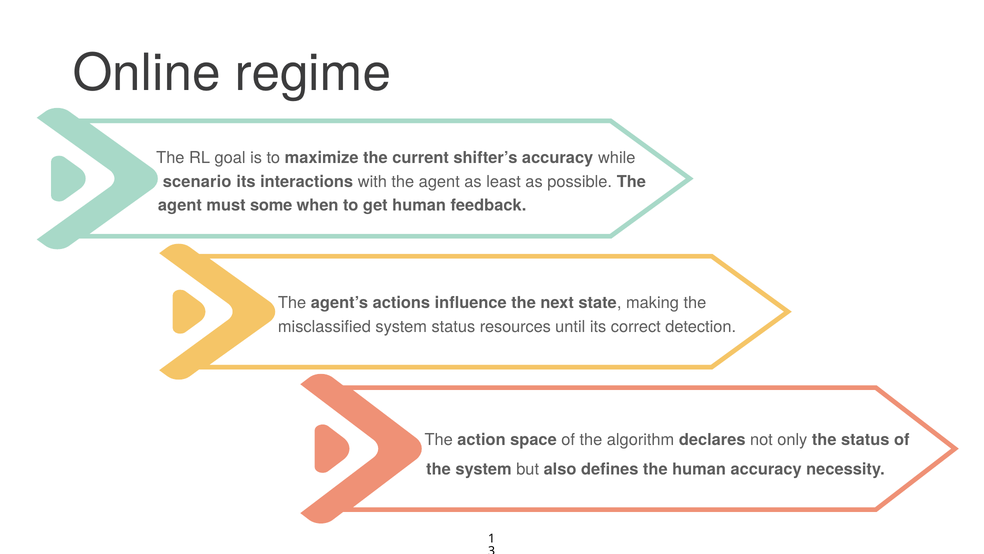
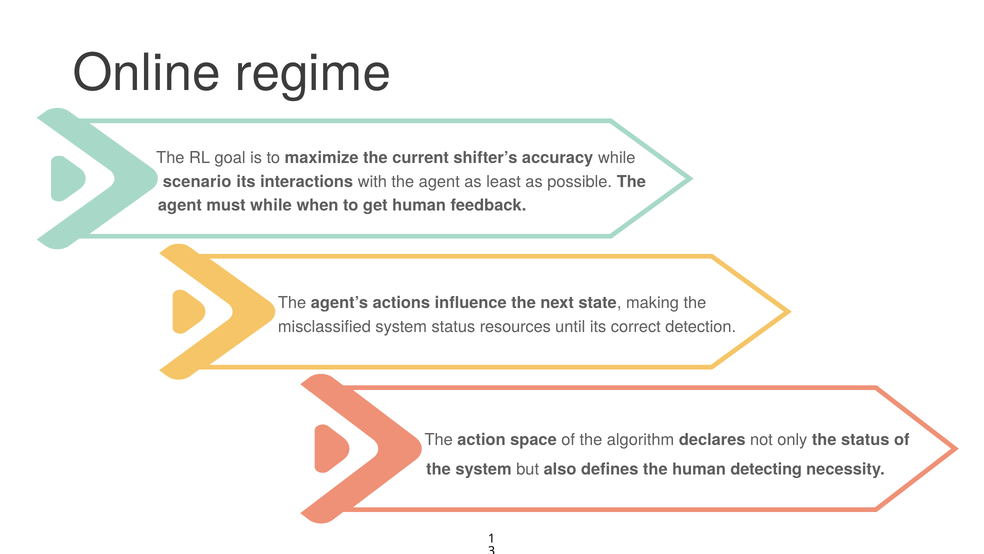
must some: some -> while
human accuracy: accuracy -> detecting
